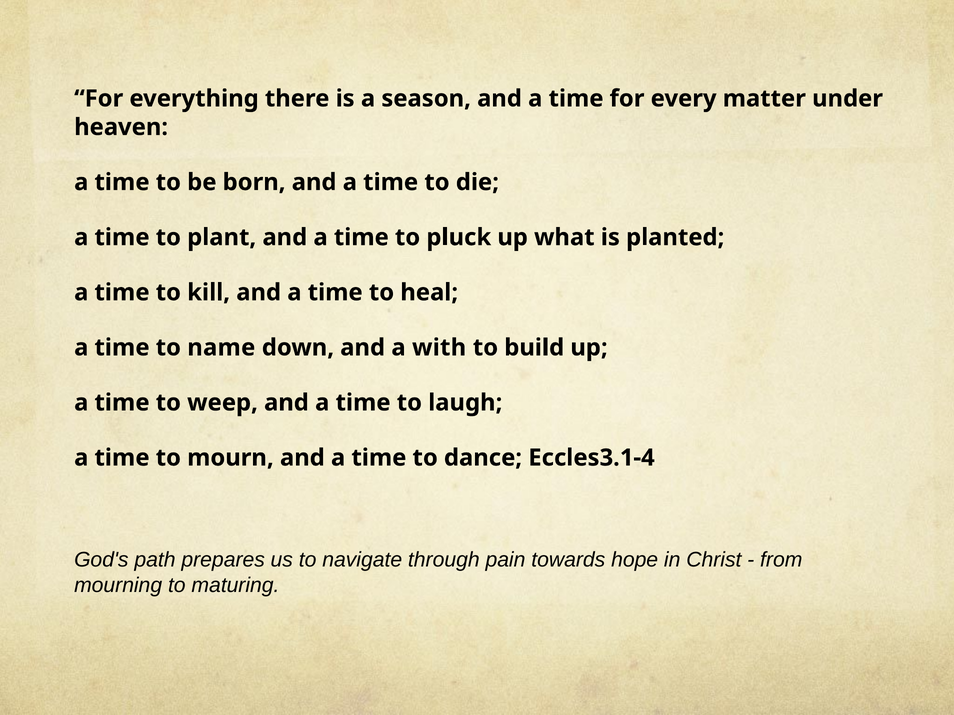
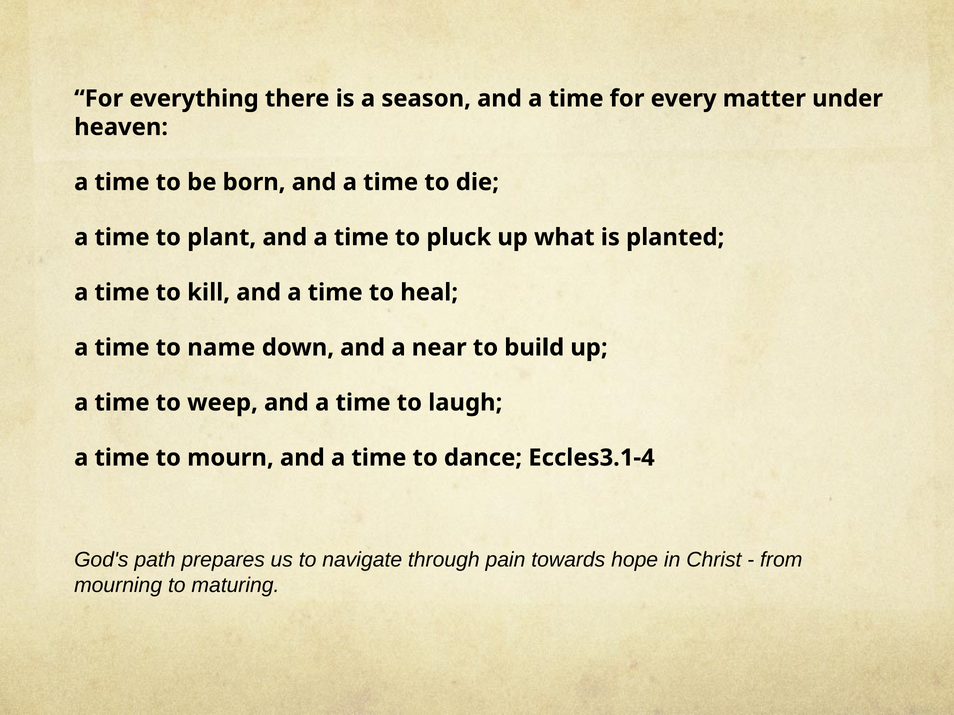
with: with -> near
